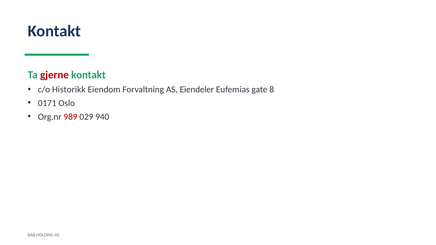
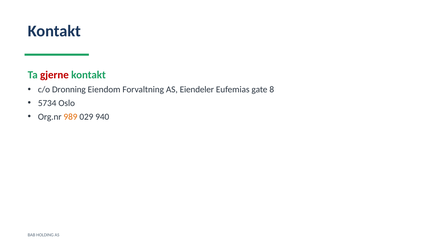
Historikk: Historikk -> Dronning
0171: 0171 -> 5734
989 colour: red -> orange
